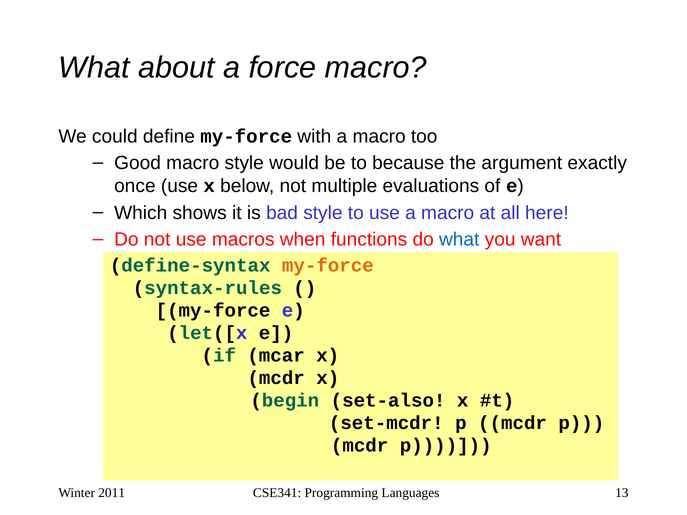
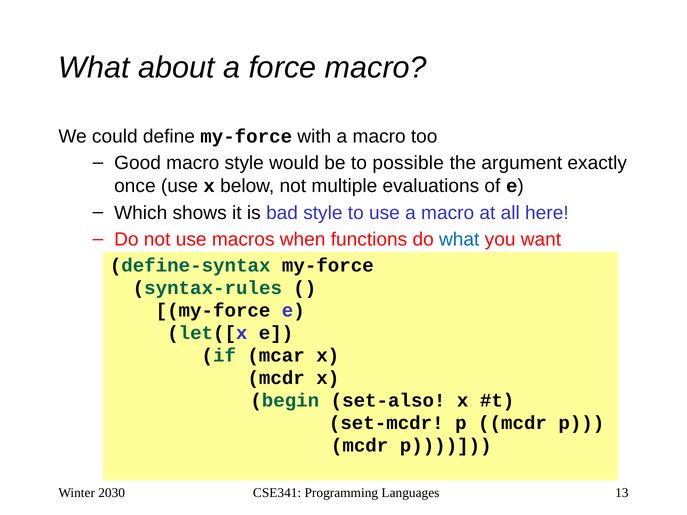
because: because -> possible
my-force at (328, 266) colour: orange -> black
2011: 2011 -> 2030
